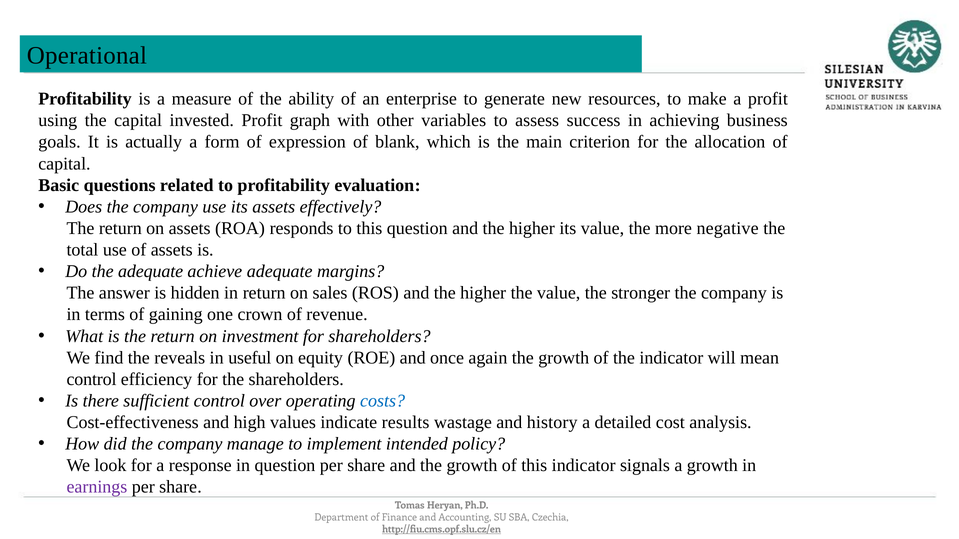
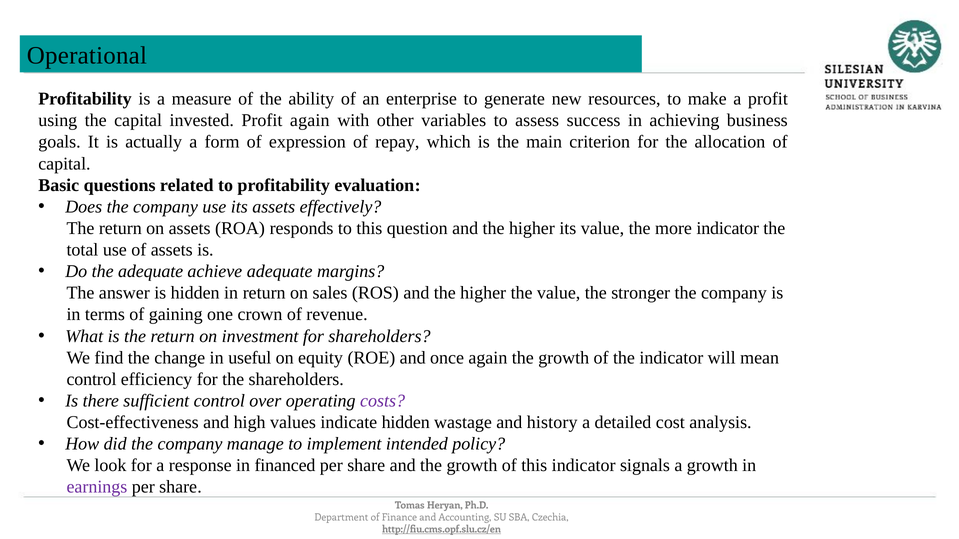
Profit graph: graph -> again
blank: blank -> repay
more negative: negative -> indicator
reveals: reveals -> change
costs colour: blue -> purple
indicate results: results -> hidden
in question: question -> financed
